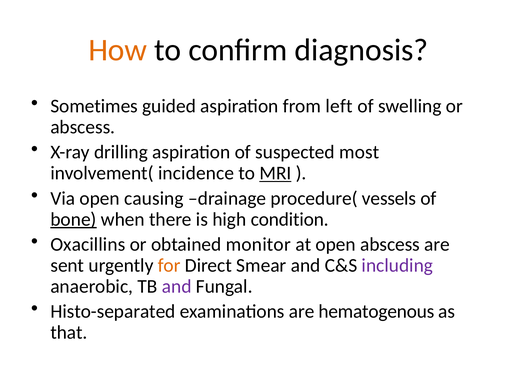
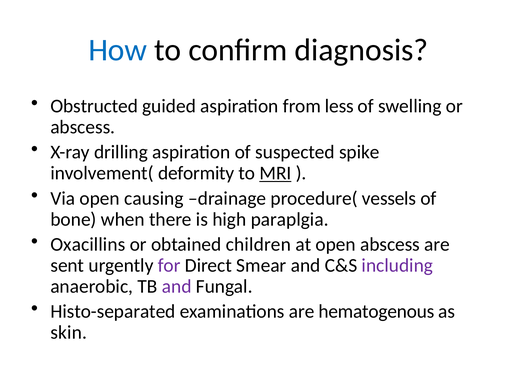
How colour: orange -> blue
Sometimes: Sometimes -> Obstructed
left: left -> less
most: most -> spike
incidence: incidence -> deformity
bone underline: present -> none
condition: condition -> paraplgia
monitor: monitor -> children
for colour: orange -> purple
that: that -> skin
